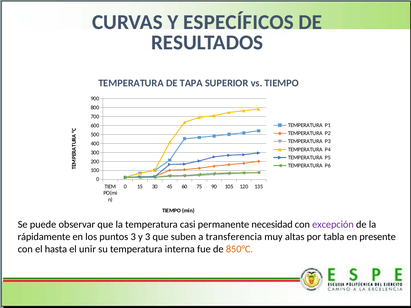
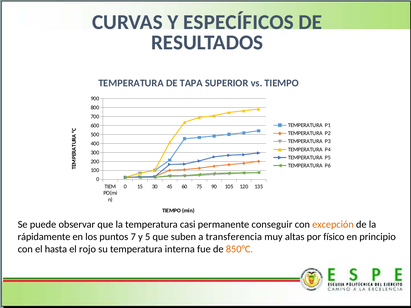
necesidad: necesidad -> conseguir
excepción colour: purple -> orange
puntos 3: 3 -> 7
y 3: 3 -> 5
tabla: tabla -> físico
presente: presente -> principio
unir: unir -> rojo
